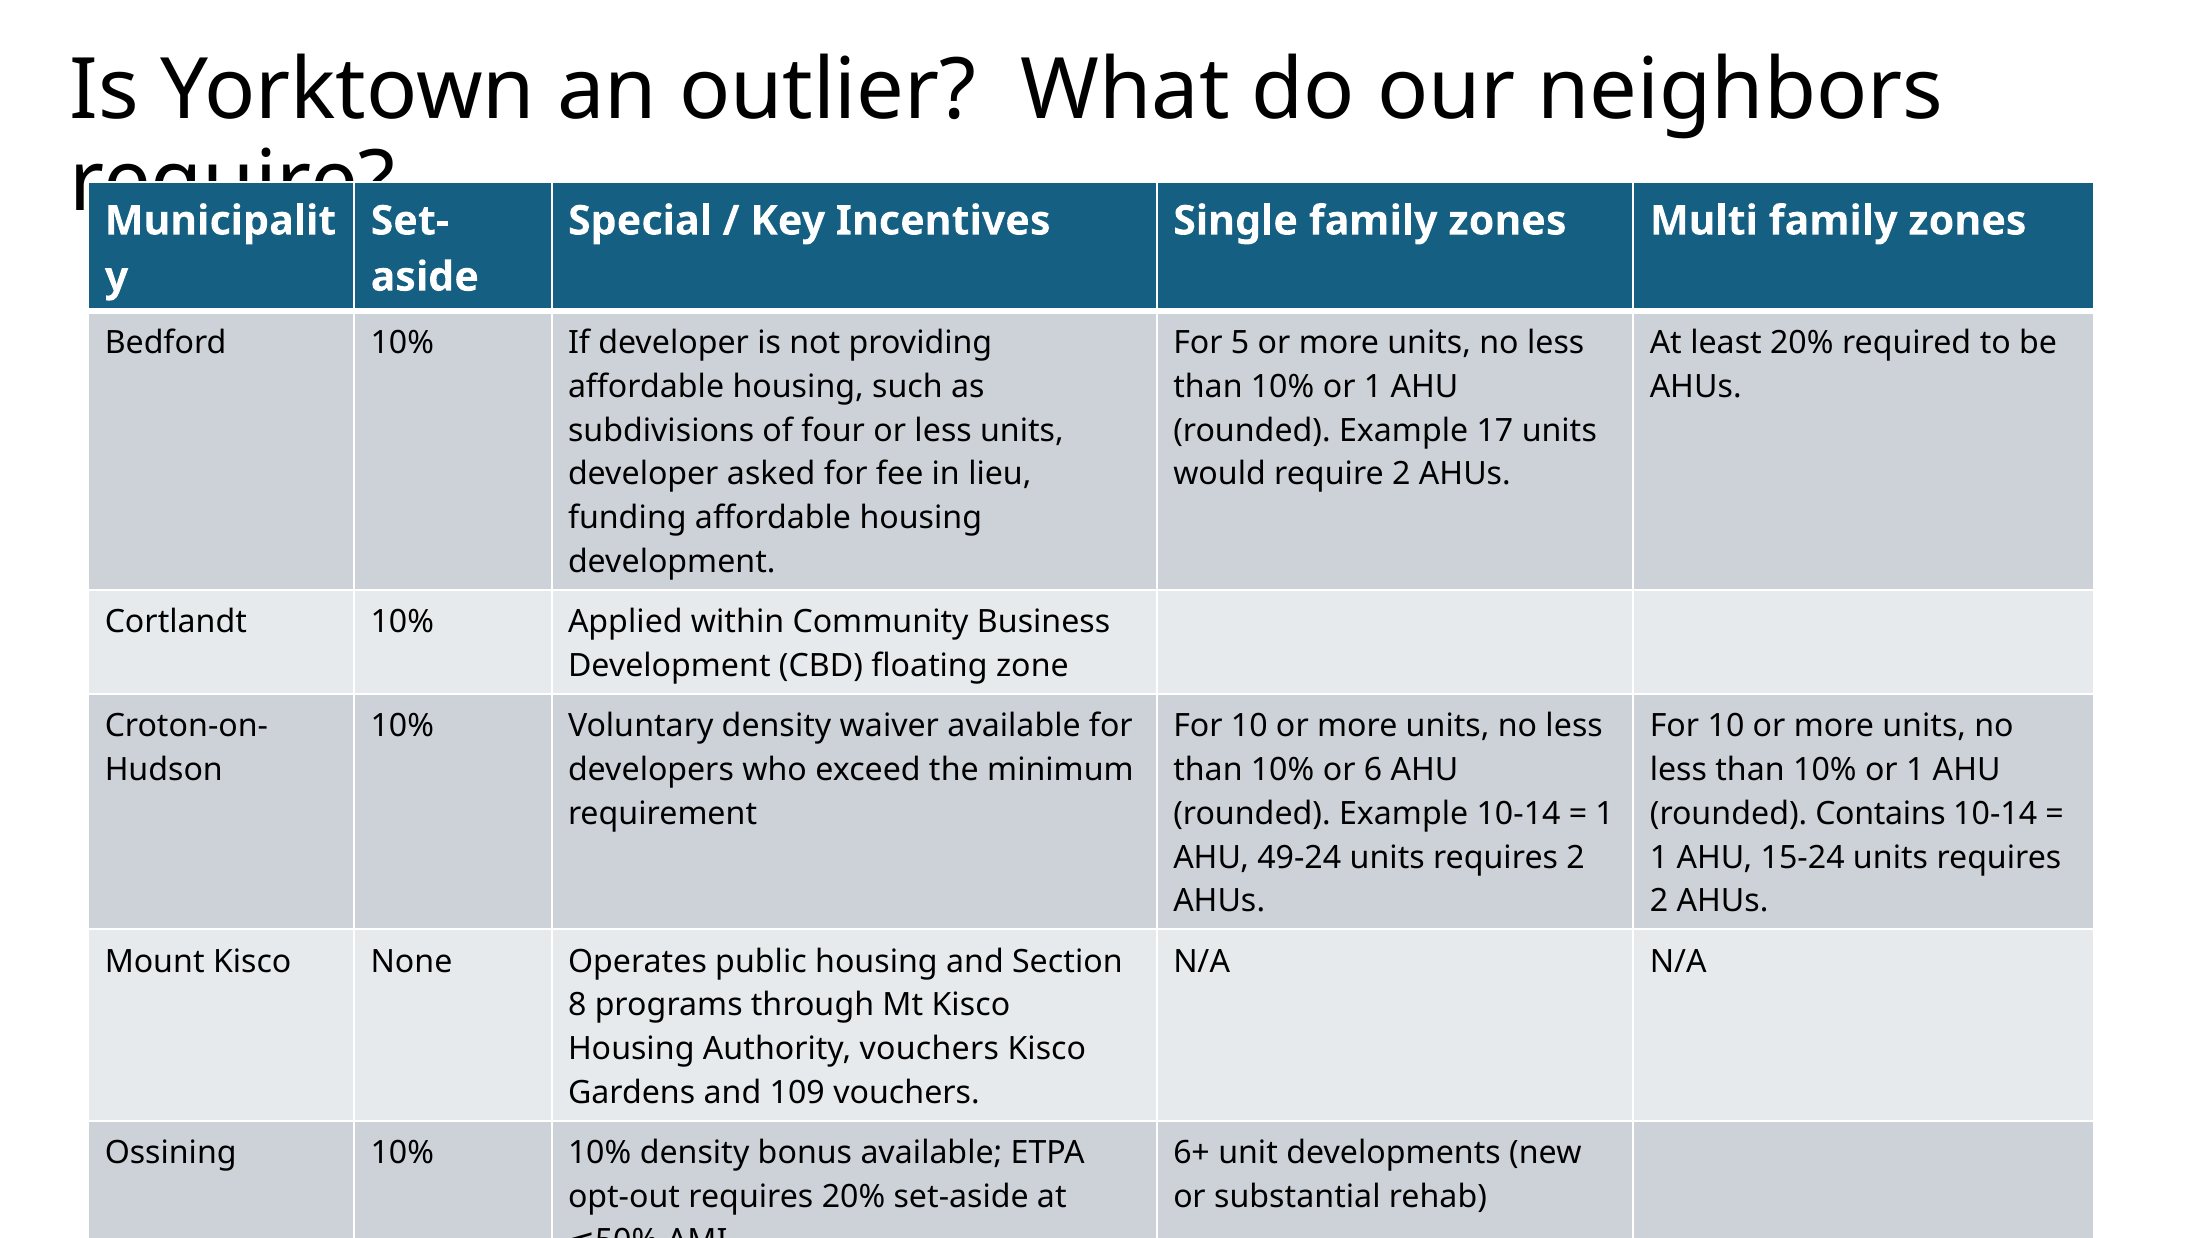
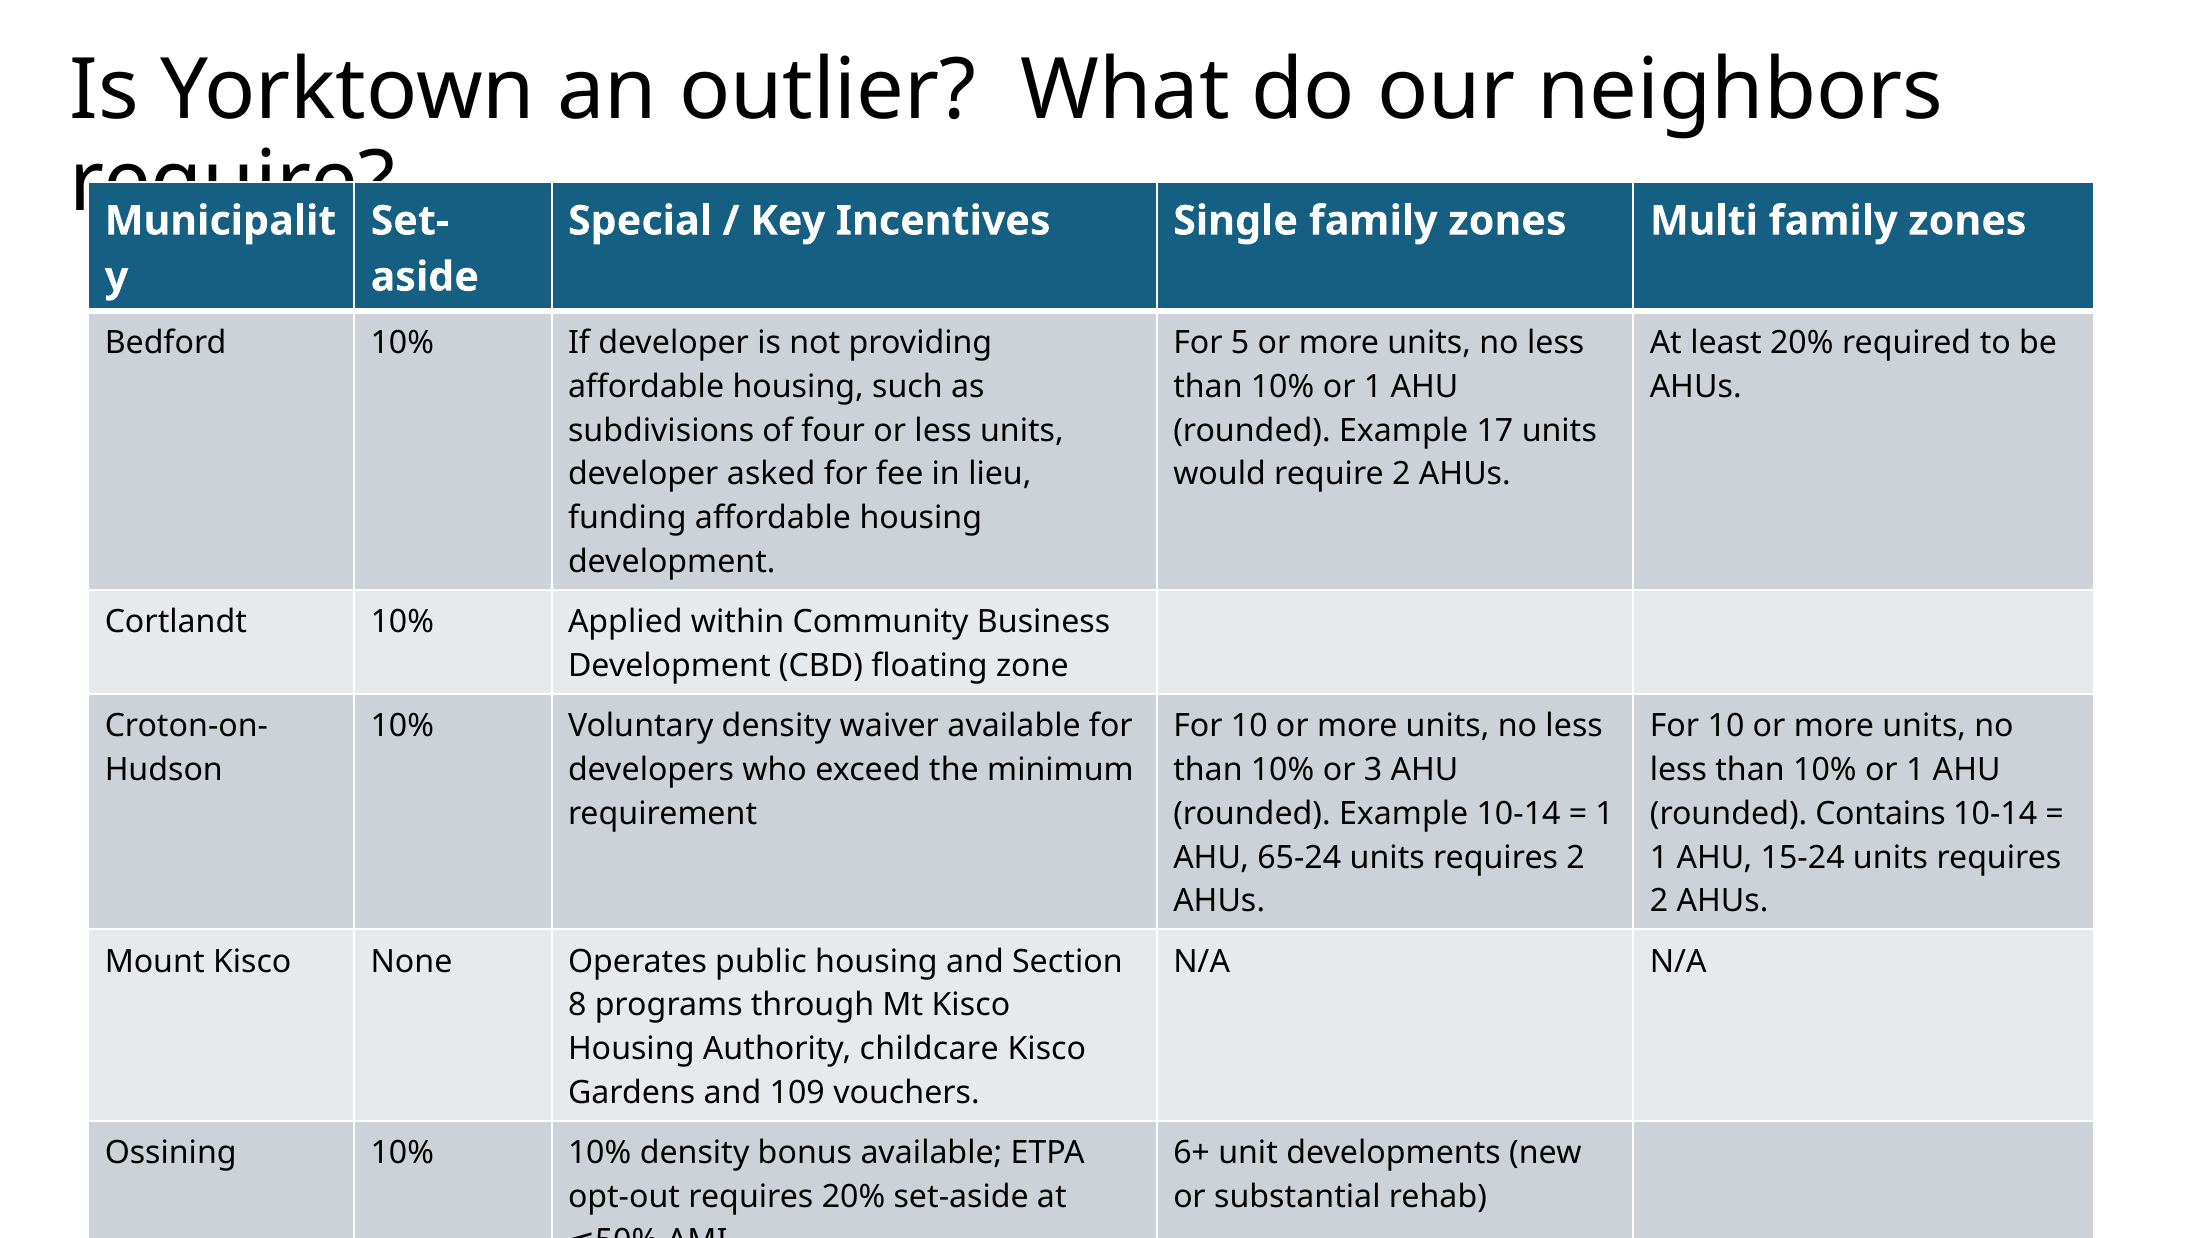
6: 6 -> 3
49-24: 49-24 -> 65-24
Authority vouchers: vouchers -> childcare
